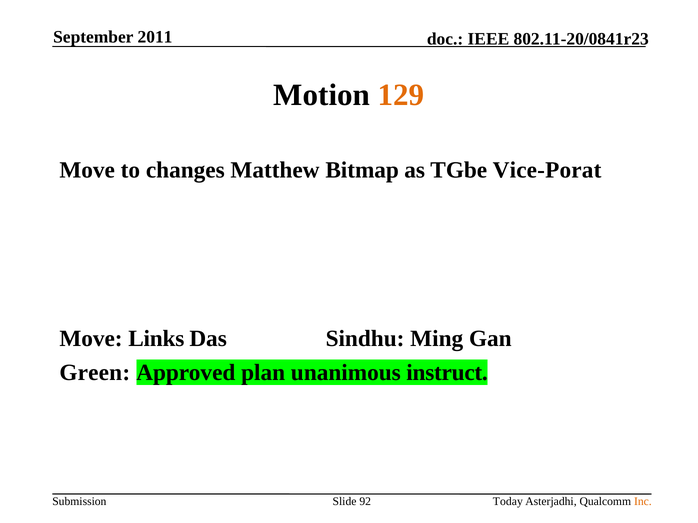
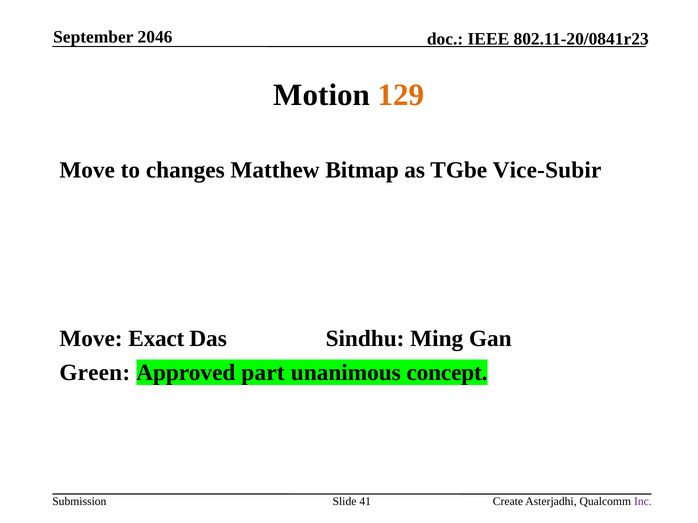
2011: 2011 -> 2046
Vice-Porat: Vice-Porat -> Vice-Subir
Links: Links -> Exact
plan: plan -> part
instruct: instruct -> concept
92: 92 -> 41
Today: Today -> Create
Inc colour: orange -> purple
